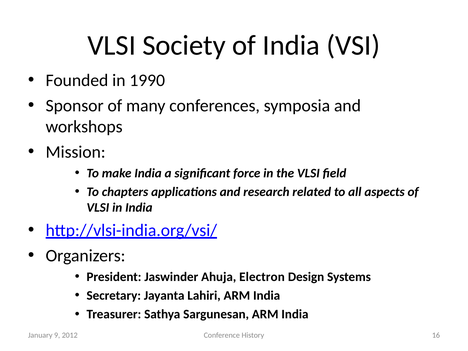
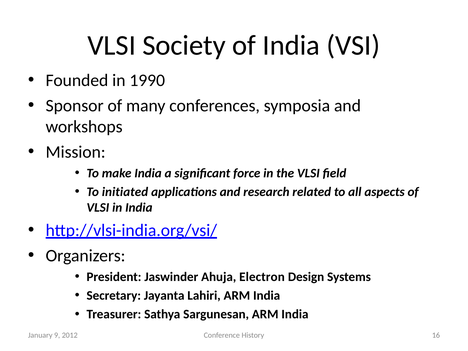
chapters: chapters -> initiated
